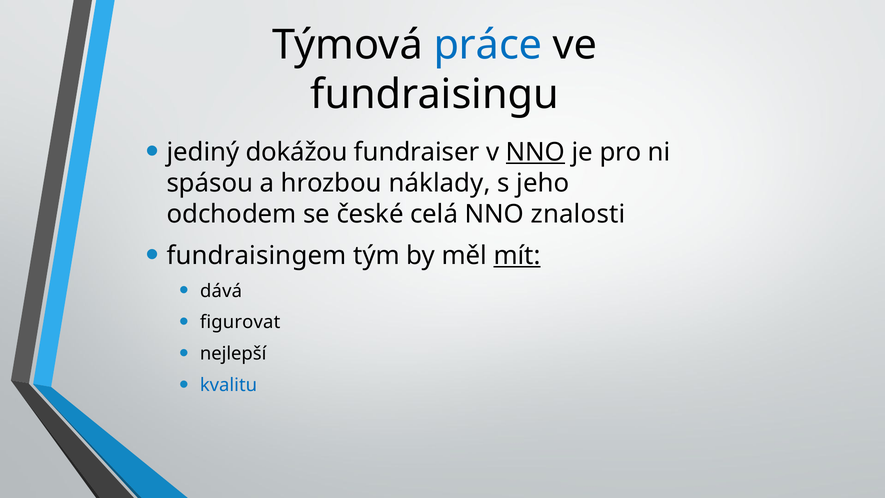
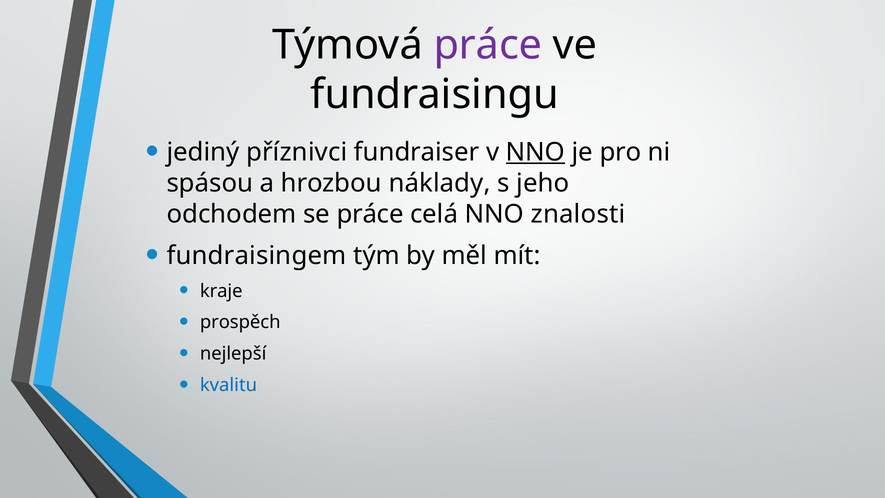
práce at (488, 45) colour: blue -> purple
dokážou: dokážou -> příznivci
se české: české -> práce
mít underline: present -> none
dává: dává -> kraje
figurovat: figurovat -> prospěch
